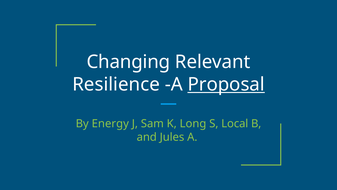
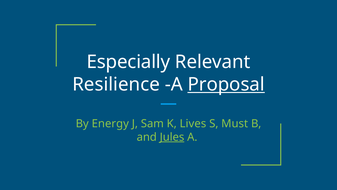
Changing: Changing -> Especially
Long: Long -> Lives
Local: Local -> Must
Jules underline: none -> present
